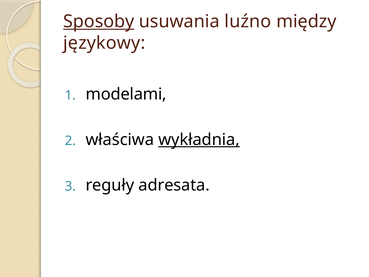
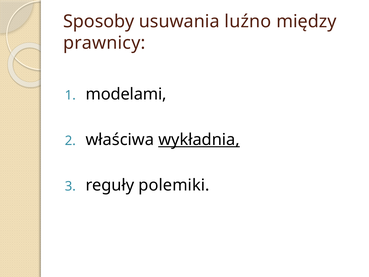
Sposoby underline: present -> none
językowy: językowy -> prawnicy
adresata: adresata -> polemiki
